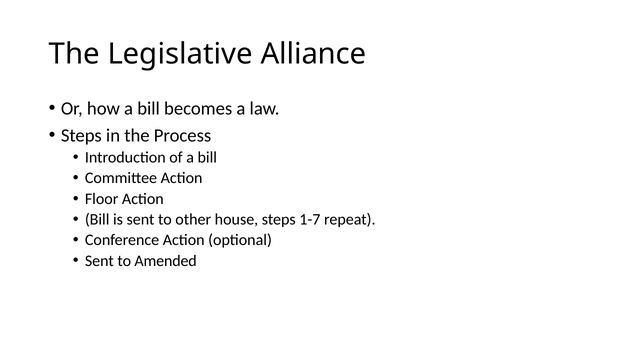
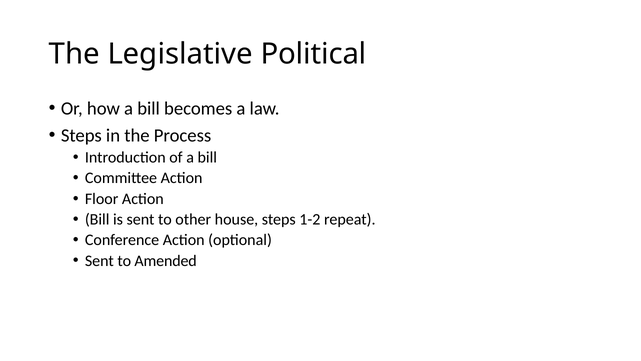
Alliance: Alliance -> Political
1-7: 1-7 -> 1-2
